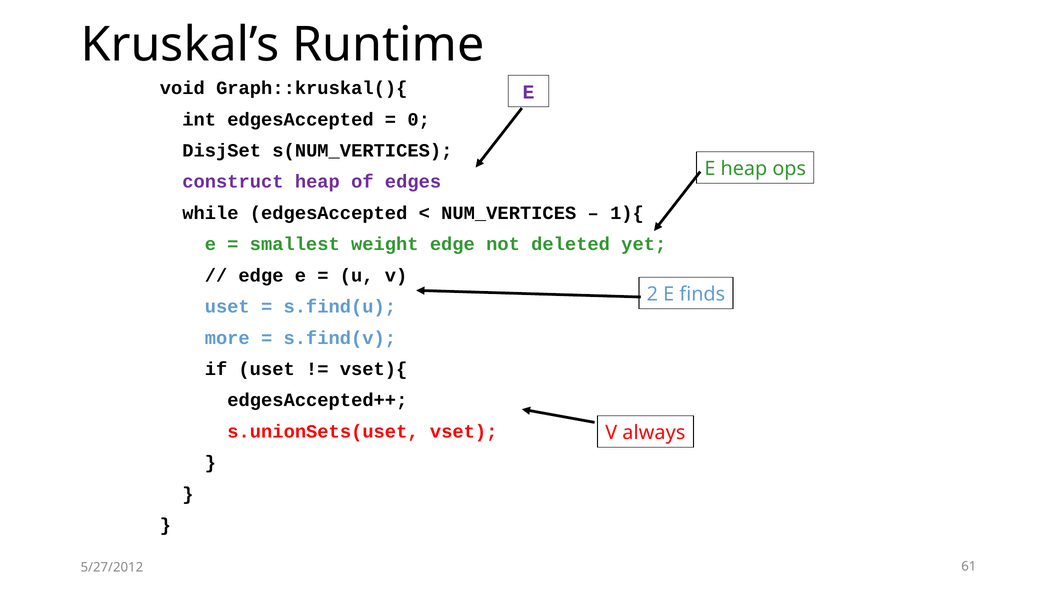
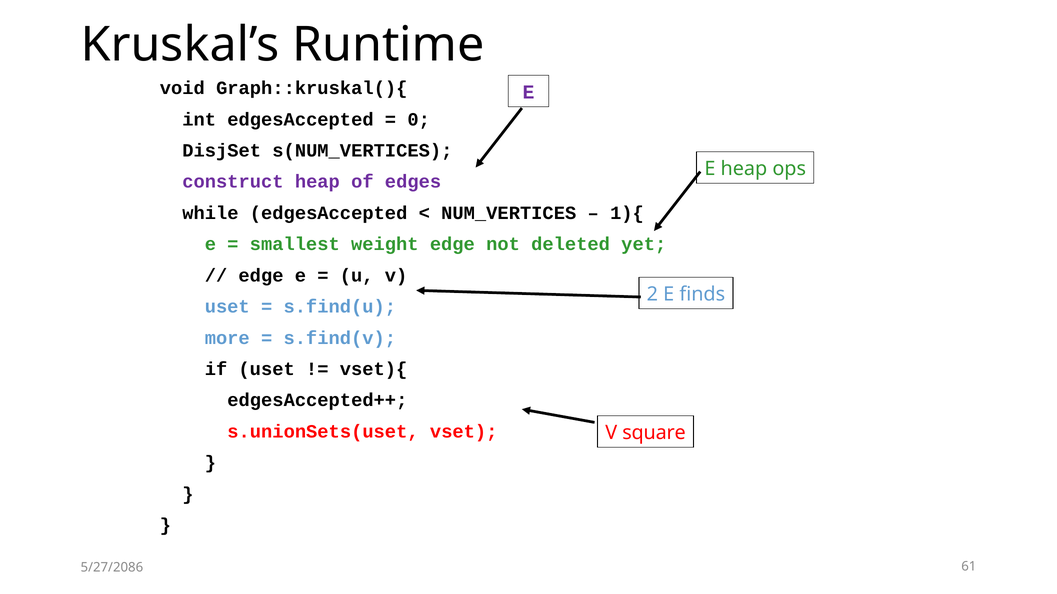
always: always -> square
5/27/2012: 5/27/2012 -> 5/27/2086
